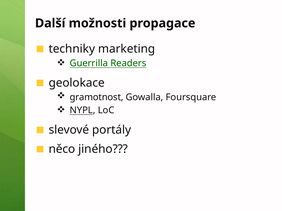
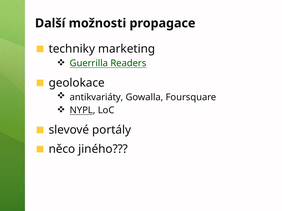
gramotnost: gramotnost -> antikvariáty
